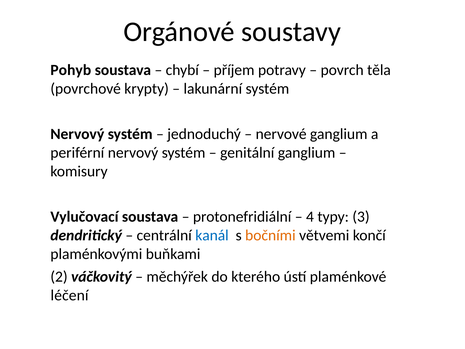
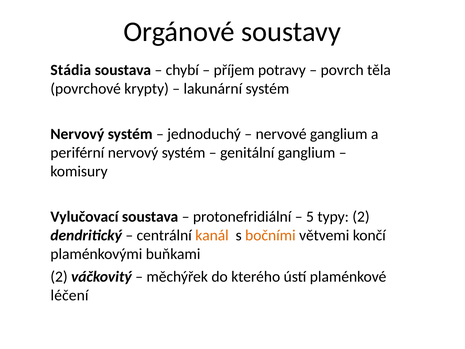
Pohyb: Pohyb -> Stádia
4: 4 -> 5
typy 3: 3 -> 2
kanál colour: blue -> orange
